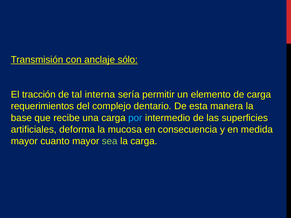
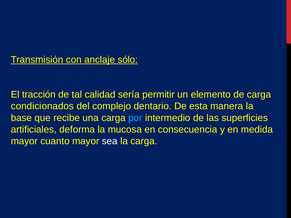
interna: interna -> calidad
requerimientos: requerimientos -> condicionados
sea colour: light green -> white
